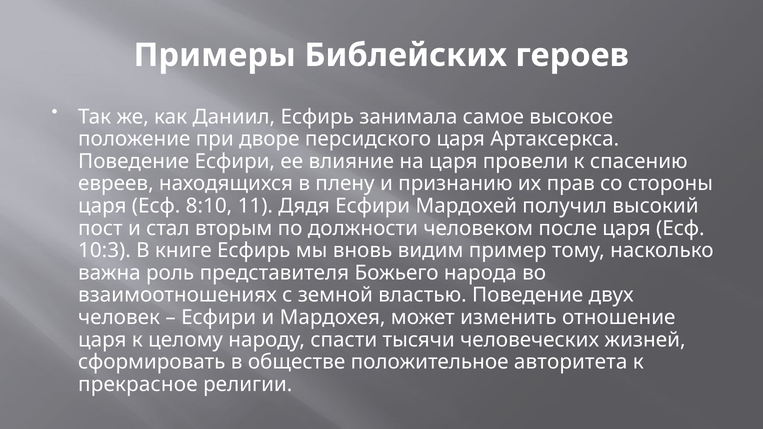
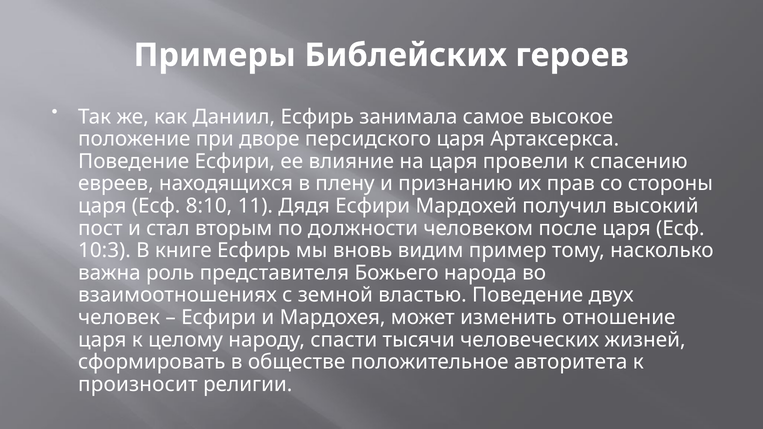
прекрасное: прекрасное -> произносит
